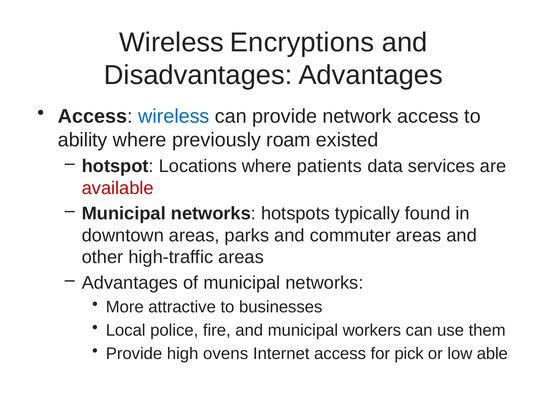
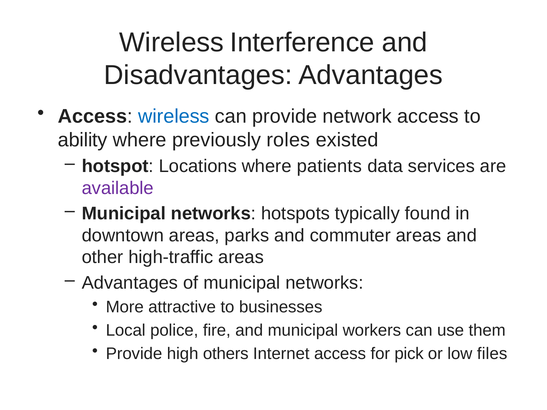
Encryptions: Encryptions -> Interference
roam: roam -> roles
available colour: red -> purple
ovens: ovens -> others
able: able -> files
